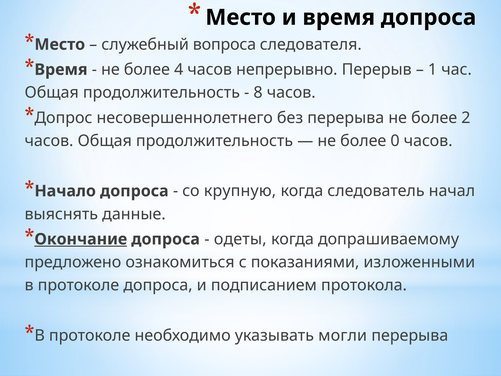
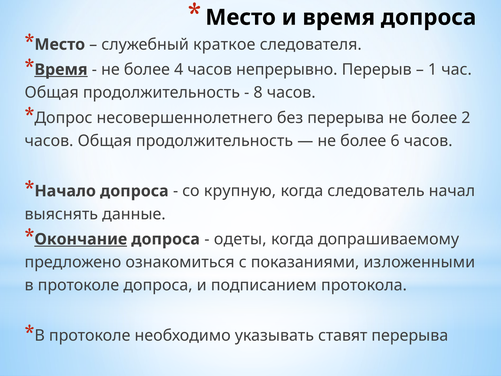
вопроса: вопроса -> краткое
Время at (61, 70) underline: none -> present
0: 0 -> 6
могли: могли -> ставят
